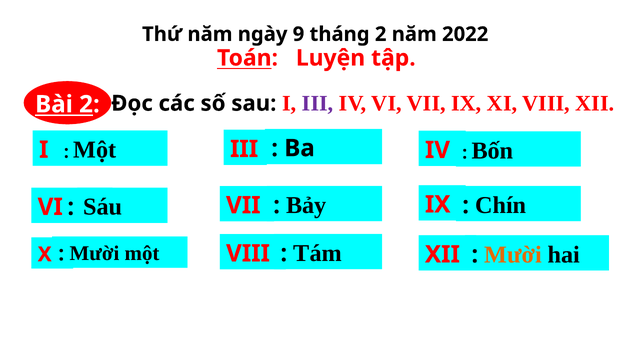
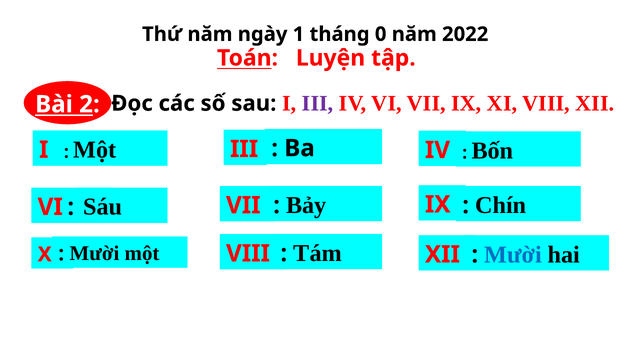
9: 9 -> 1
tháng 2: 2 -> 0
Mười at (513, 255) colour: orange -> blue
